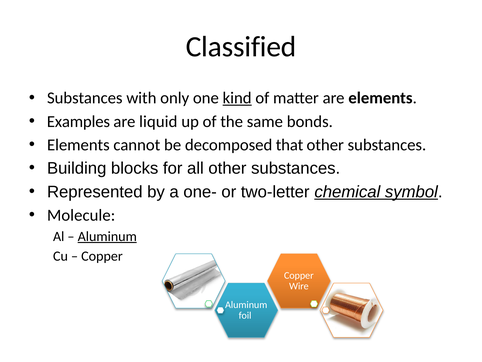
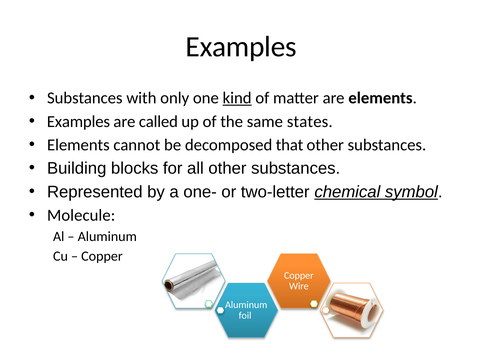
Classified at (241, 47): Classified -> Examples
liquid: liquid -> called
bonds: bonds -> states
Aluminum at (107, 236) underline: present -> none
